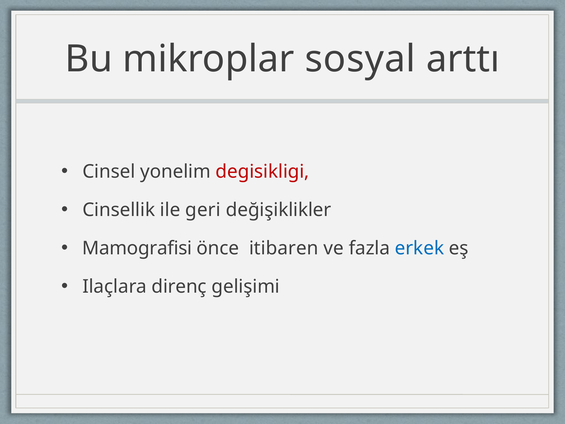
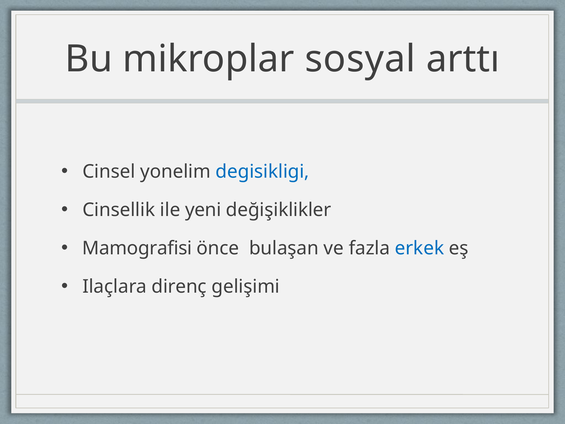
degisikligi colour: red -> blue
geri: geri -> yeni
itibaren: itibaren -> bulaşan
